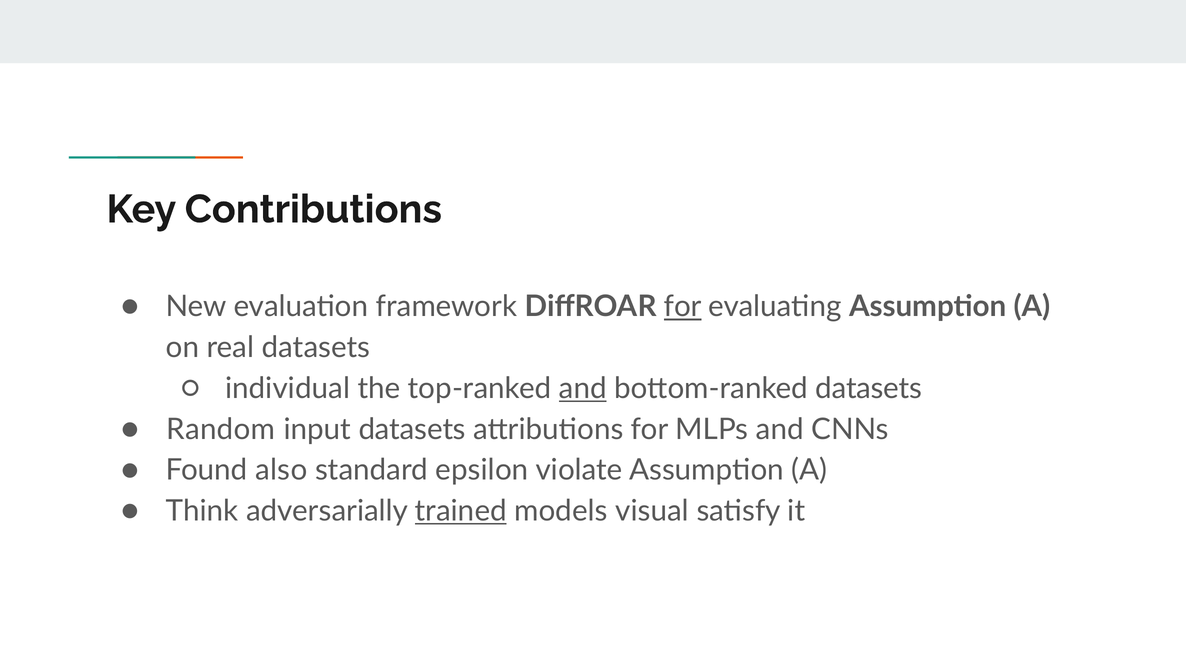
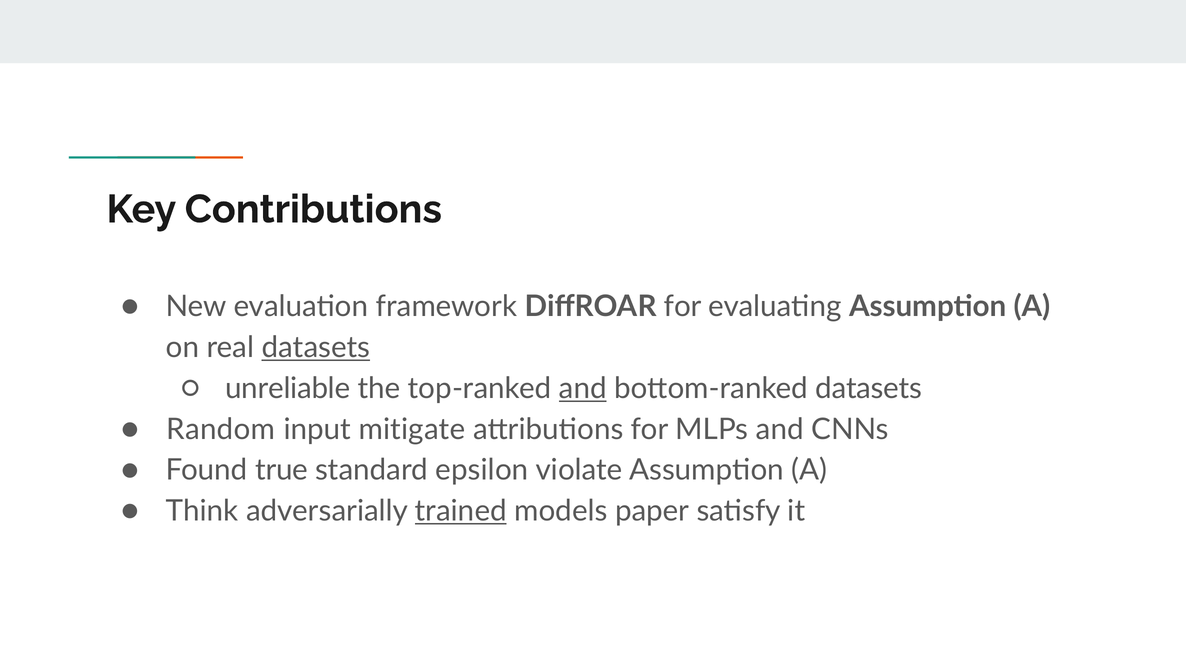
for at (683, 307) underline: present -> none
datasets at (316, 348) underline: none -> present
individual: individual -> unreliable
input datasets: datasets -> mitigate
also: also -> true
visual: visual -> paper
